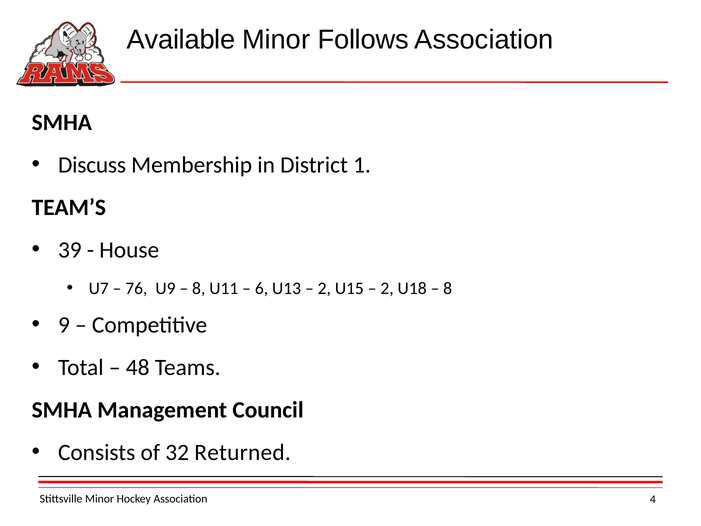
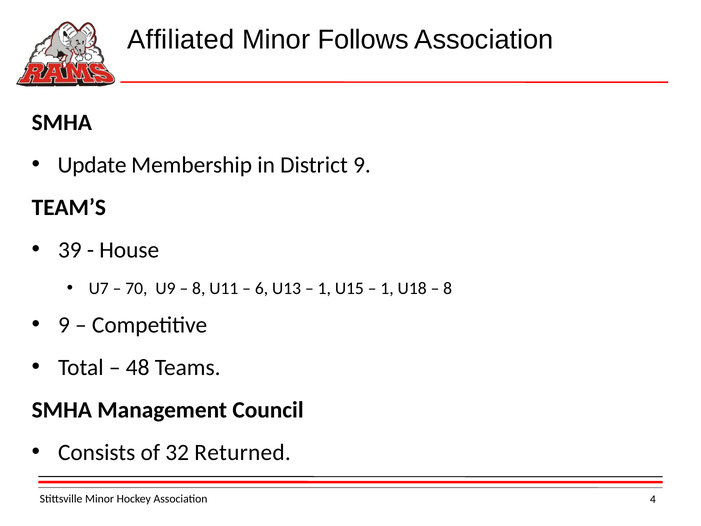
Available: Available -> Affiliated
Discuss: Discuss -> Update
District 1: 1 -> 9
76: 76 -> 70
2 at (324, 288): 2 -> 1
2 at (387, 288): 2 -> 1
